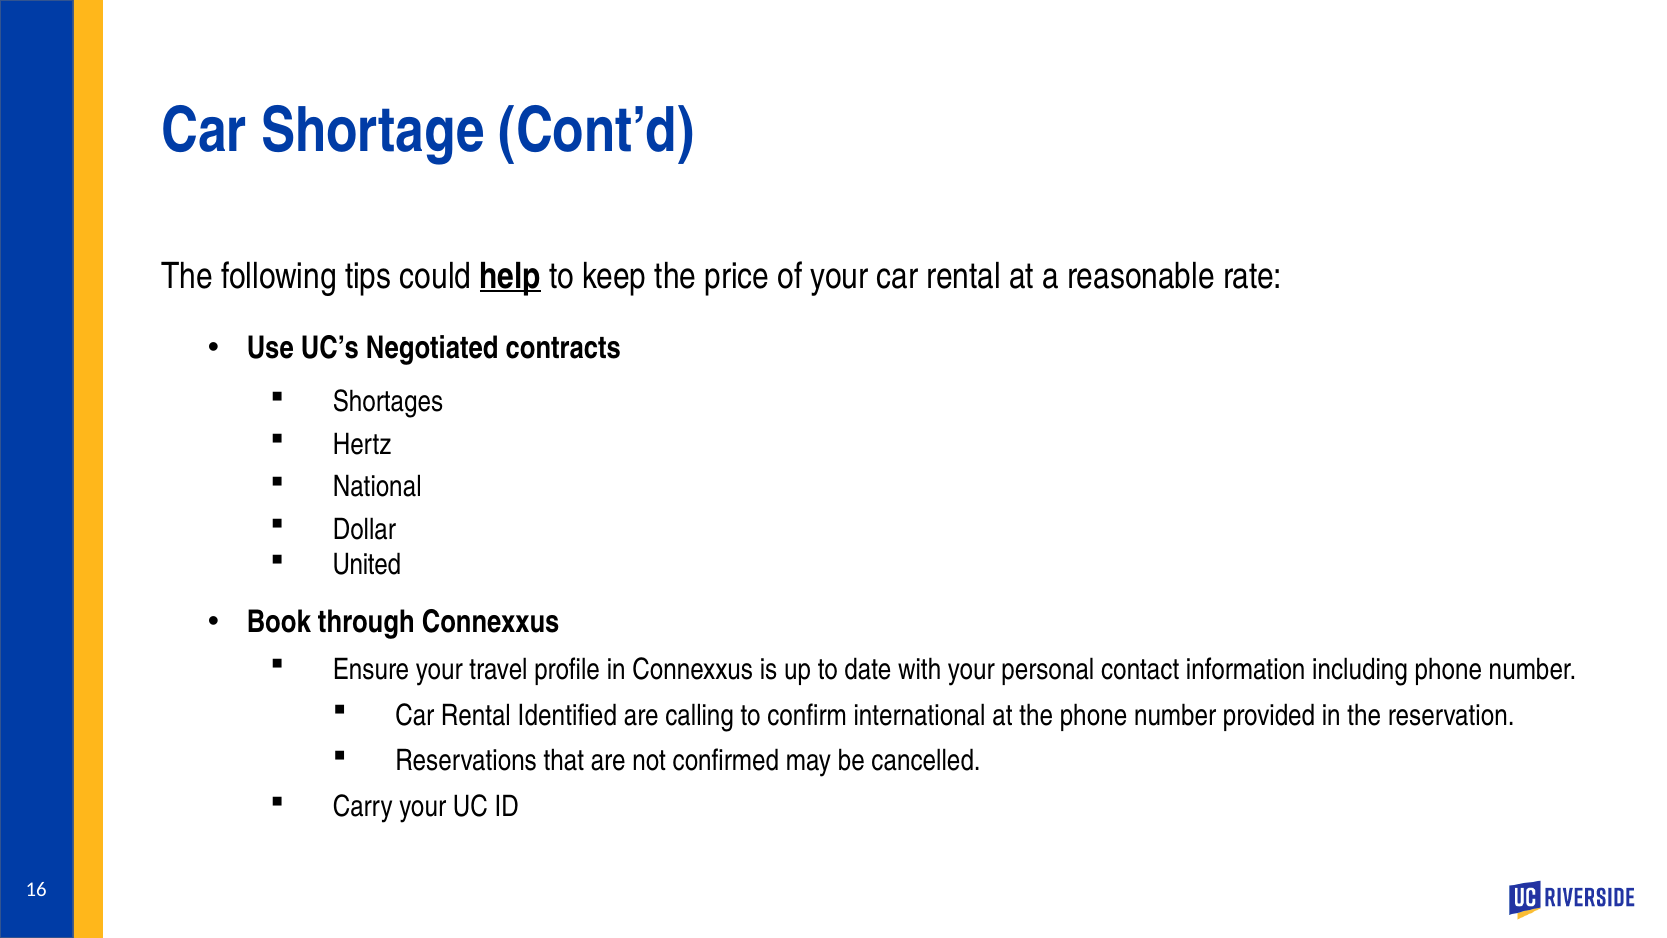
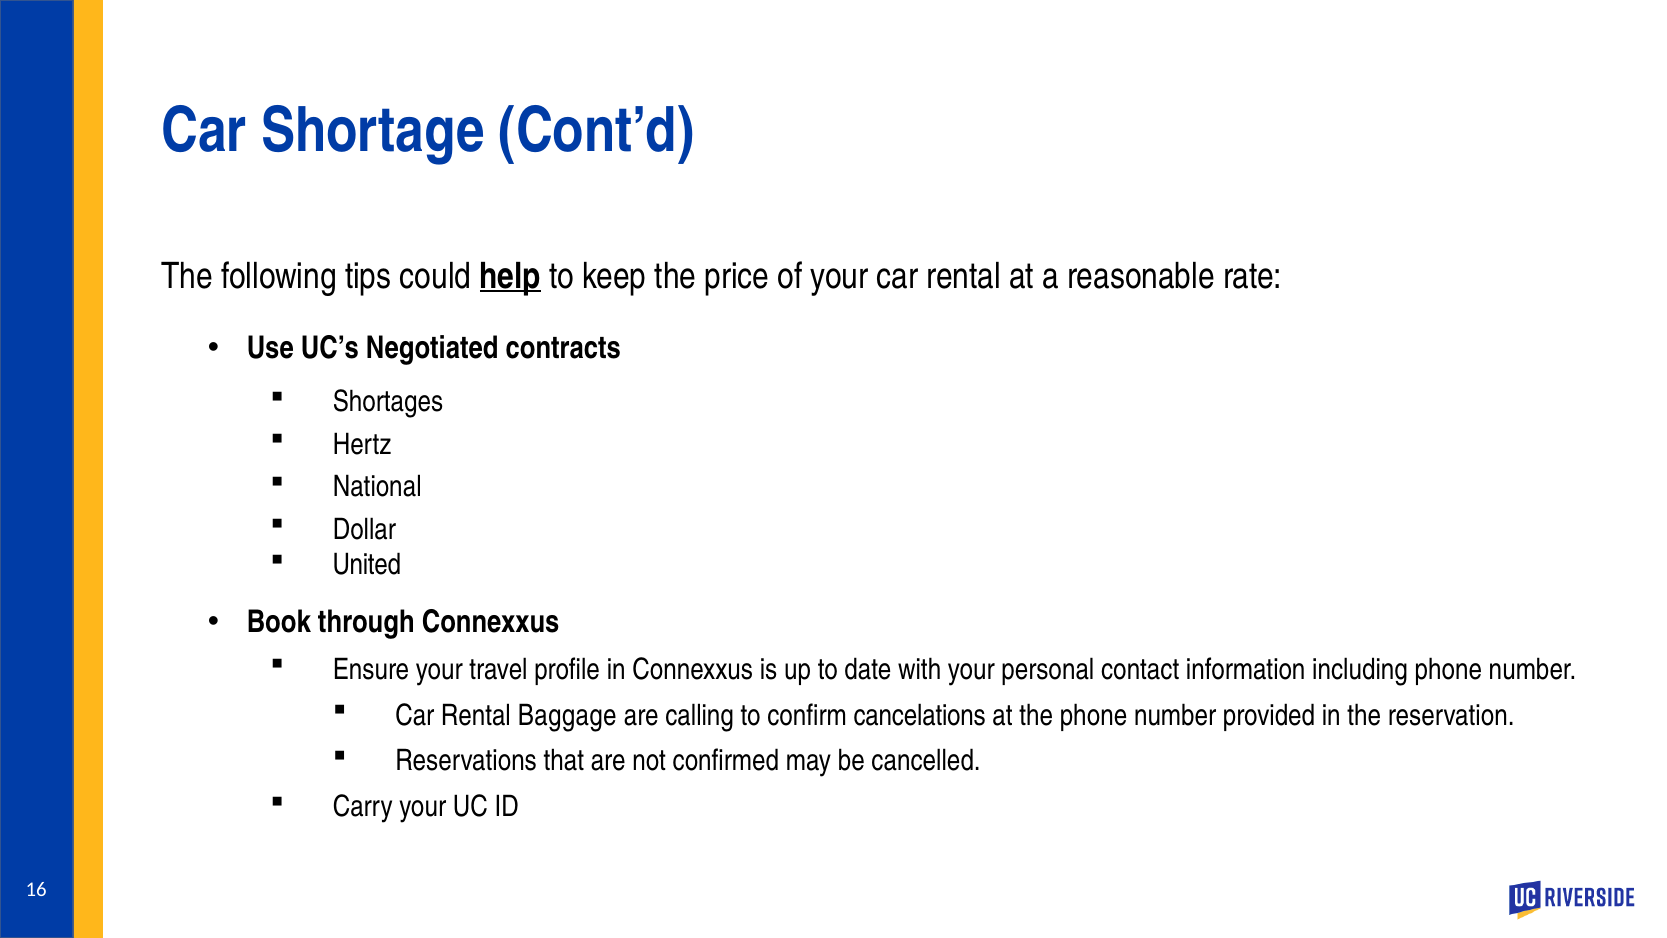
Identified: Identified -> Baggage
international: international -> cancelations
